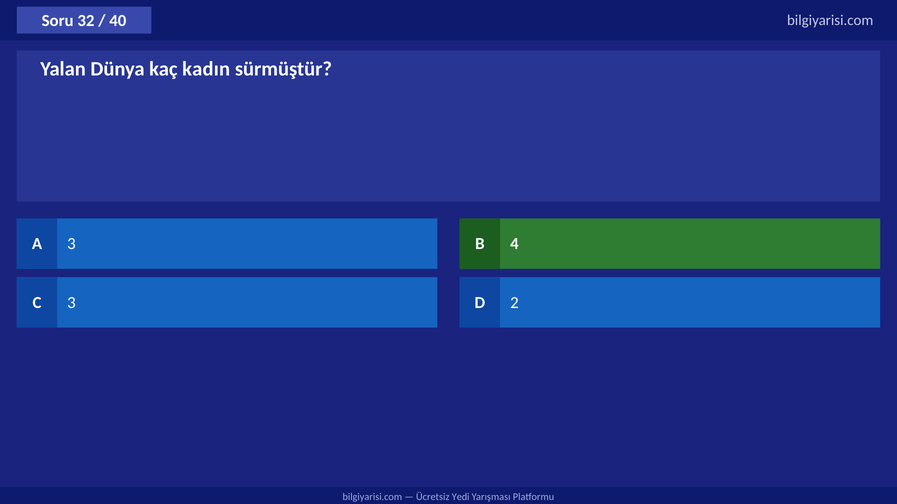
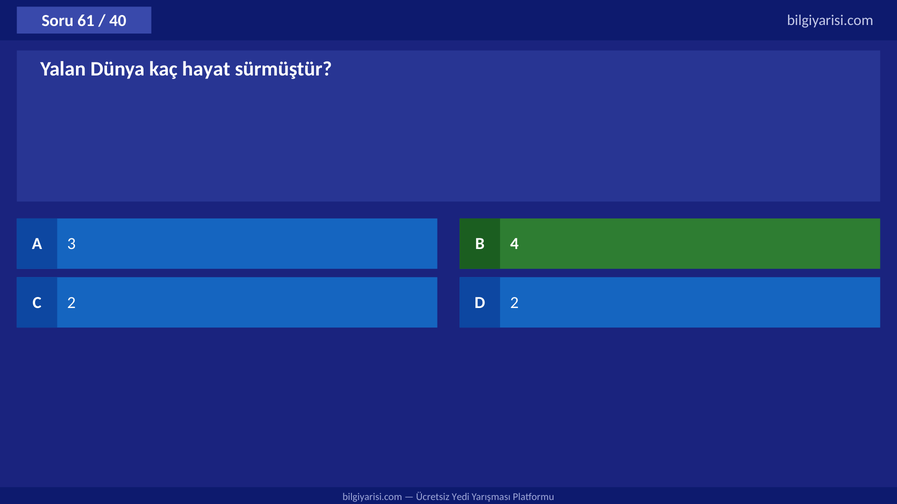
32: 32 -> 61
kadın: kadın -> hayat
C 3: 3 -> 2
